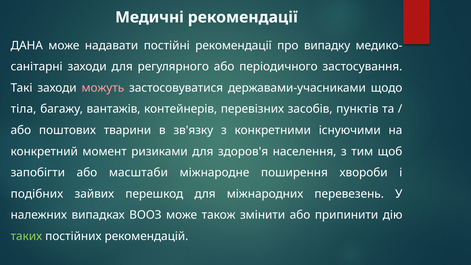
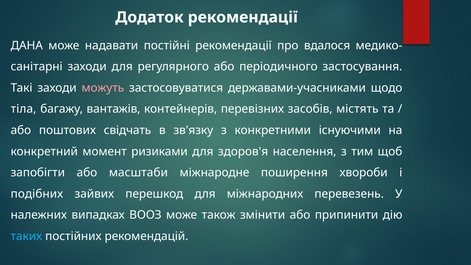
Медичні: Медичні -> Додаток
випадку: випадку -> вдалося
пунктів: пунктів -> містять
тварини: тварини -> свідчать
таких colour: light green -> light blue
